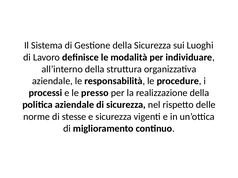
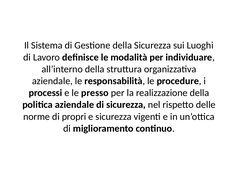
stesse: stesse -> propri
